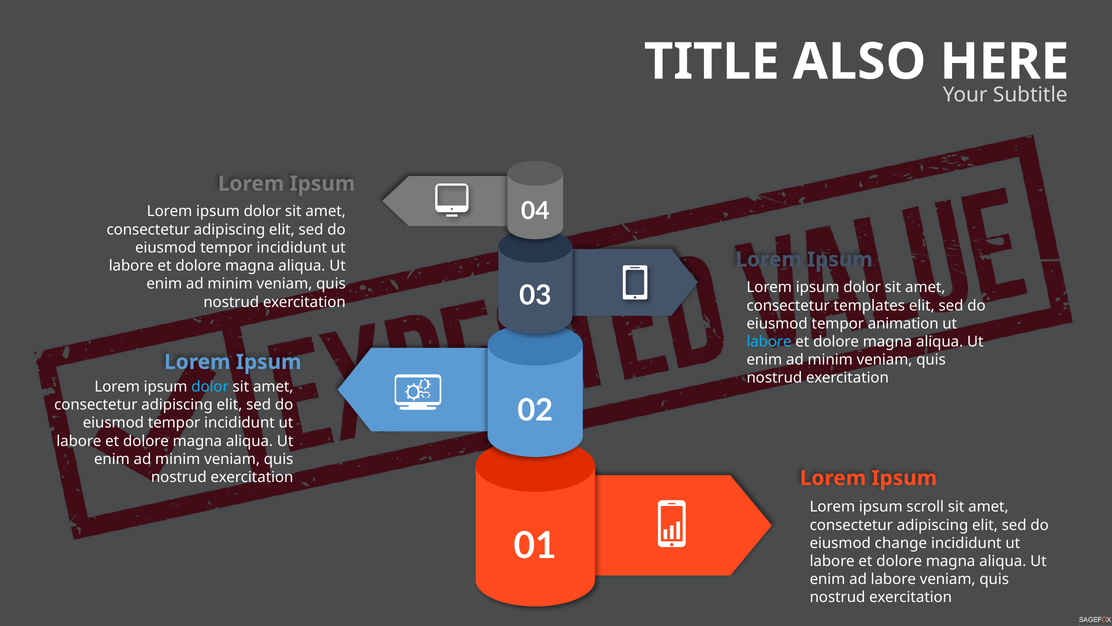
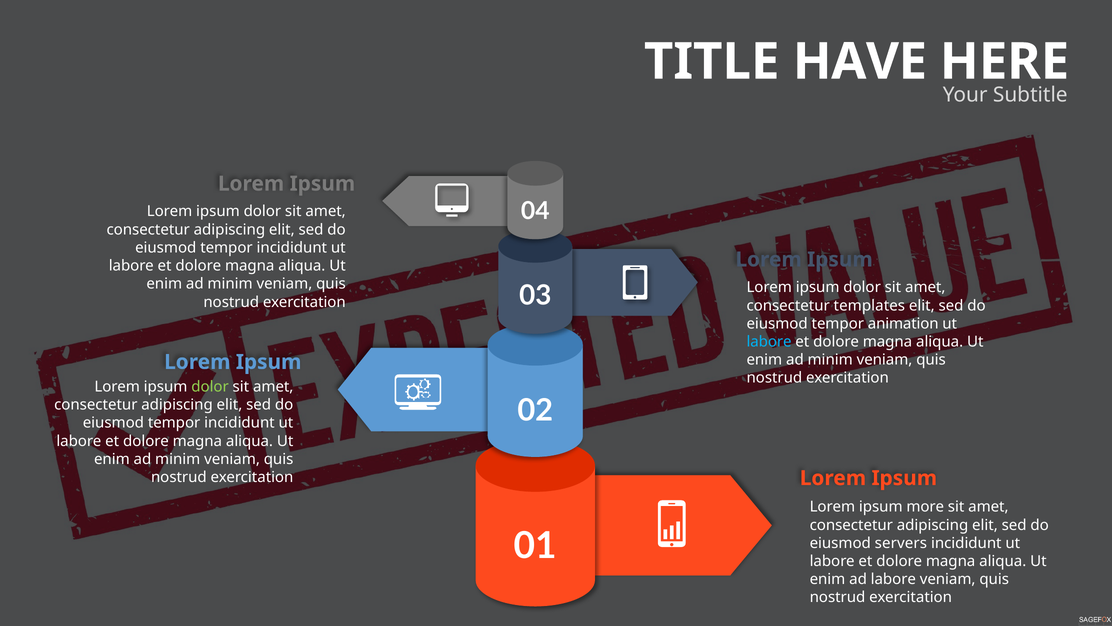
ALSO: ALSO -> HAVE
dolor at (210, 386) colour: light blue -> light green
scroll: scroll -> more
change: change -> servers
